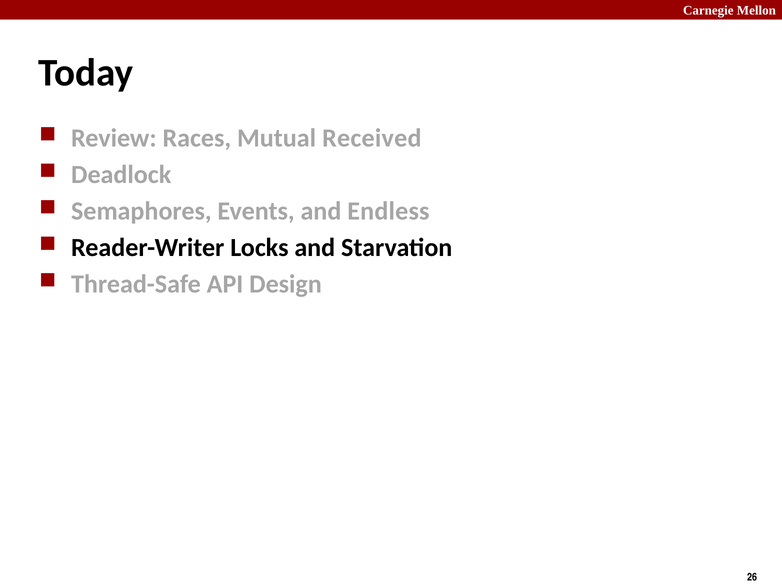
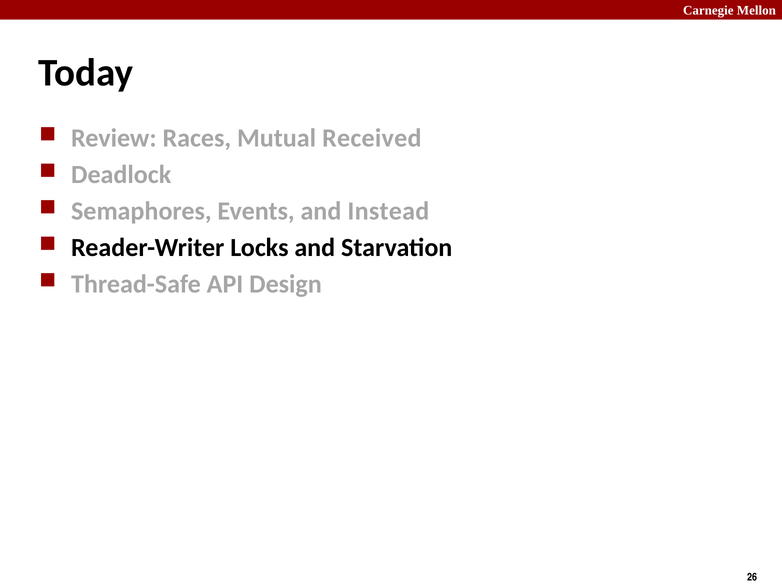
Endless: Endless -> Instead
